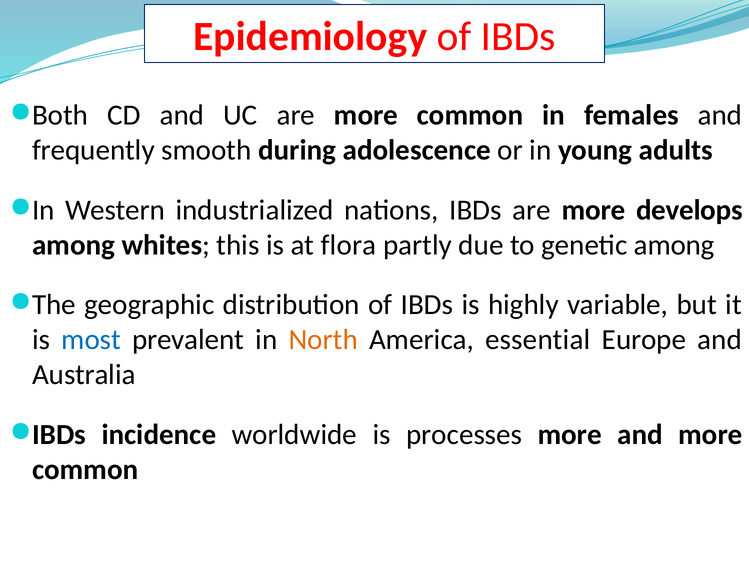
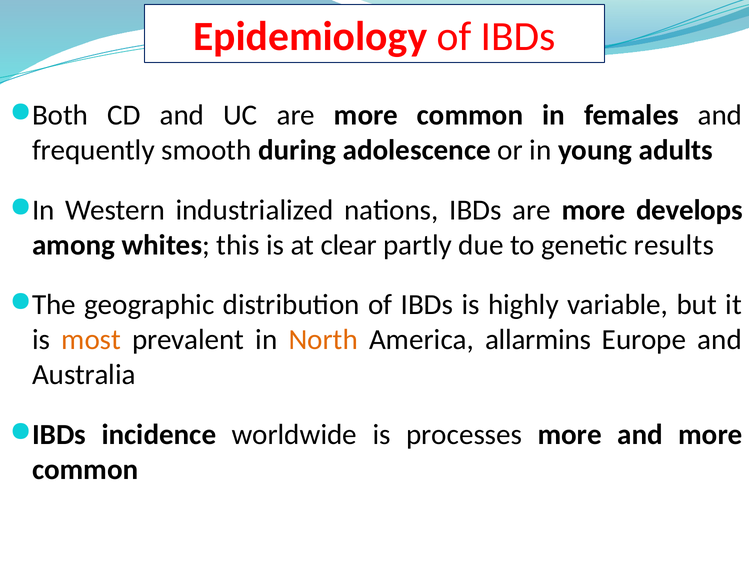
flora: flora -> clear
genetic among: among -> results
most colour: blue -> orange
essential: essential -> allarmins
